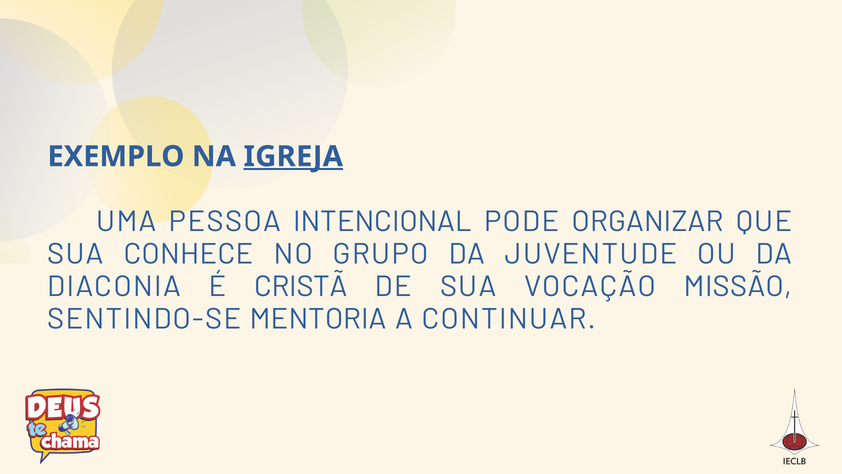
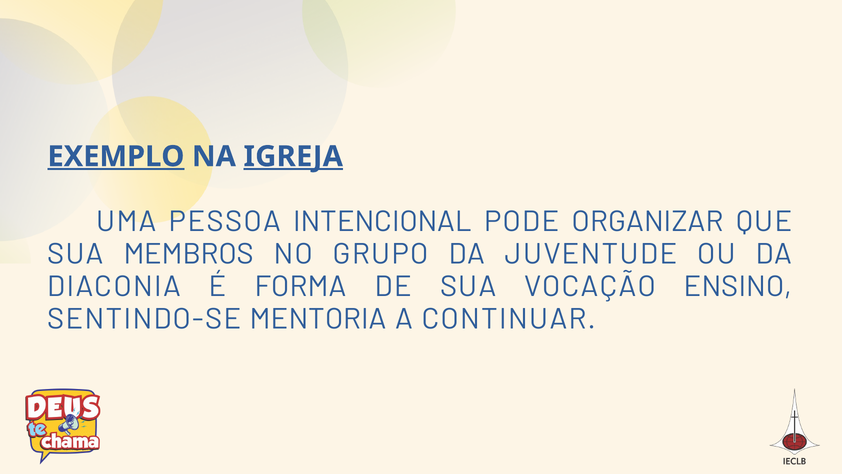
EXEMPLO underline: none -> present
CONHECE: CONHECE -> MEMBROS
CRISTÃ: CRISTÃ -> FORMA
MISSÃO: MISSÃO -> ENSINO
